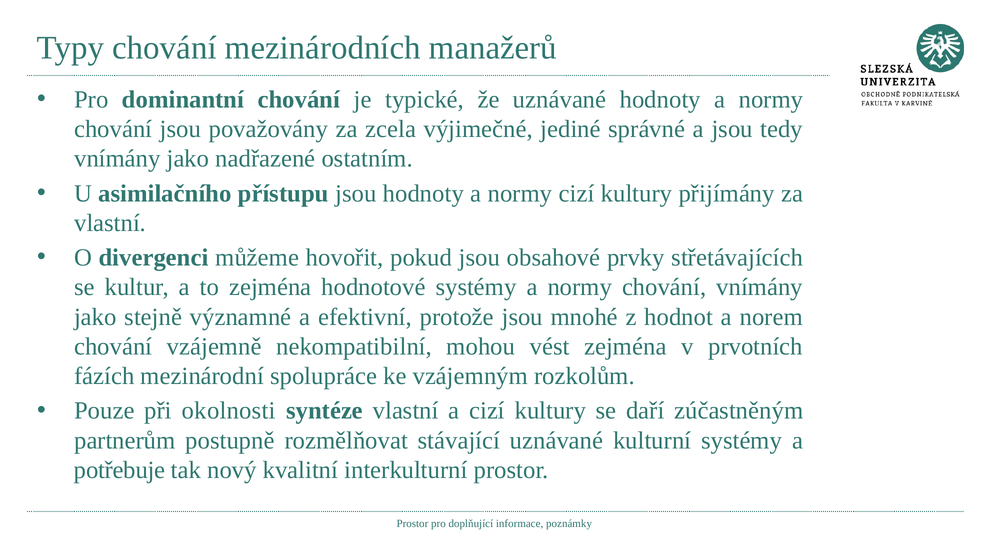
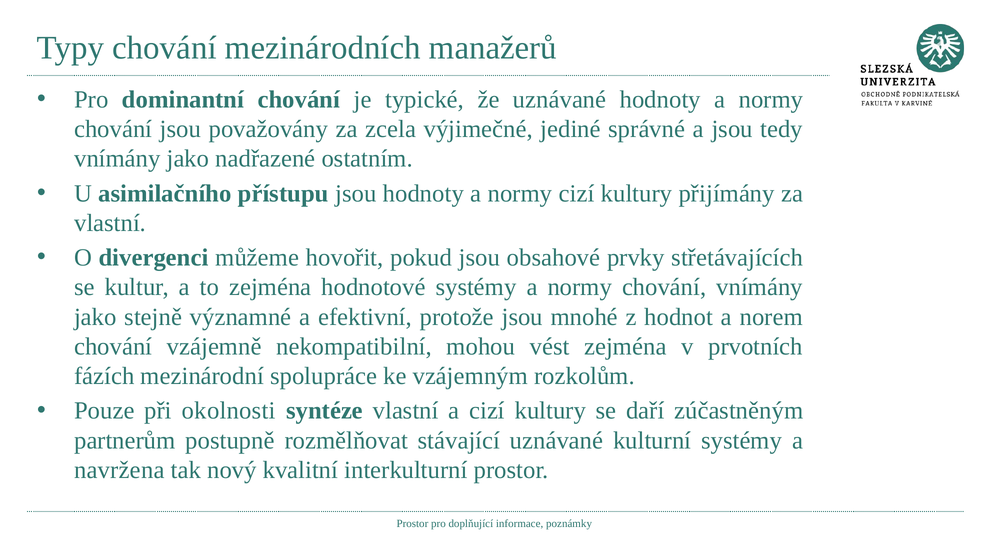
potřebuje: potřebuje -> navržena
